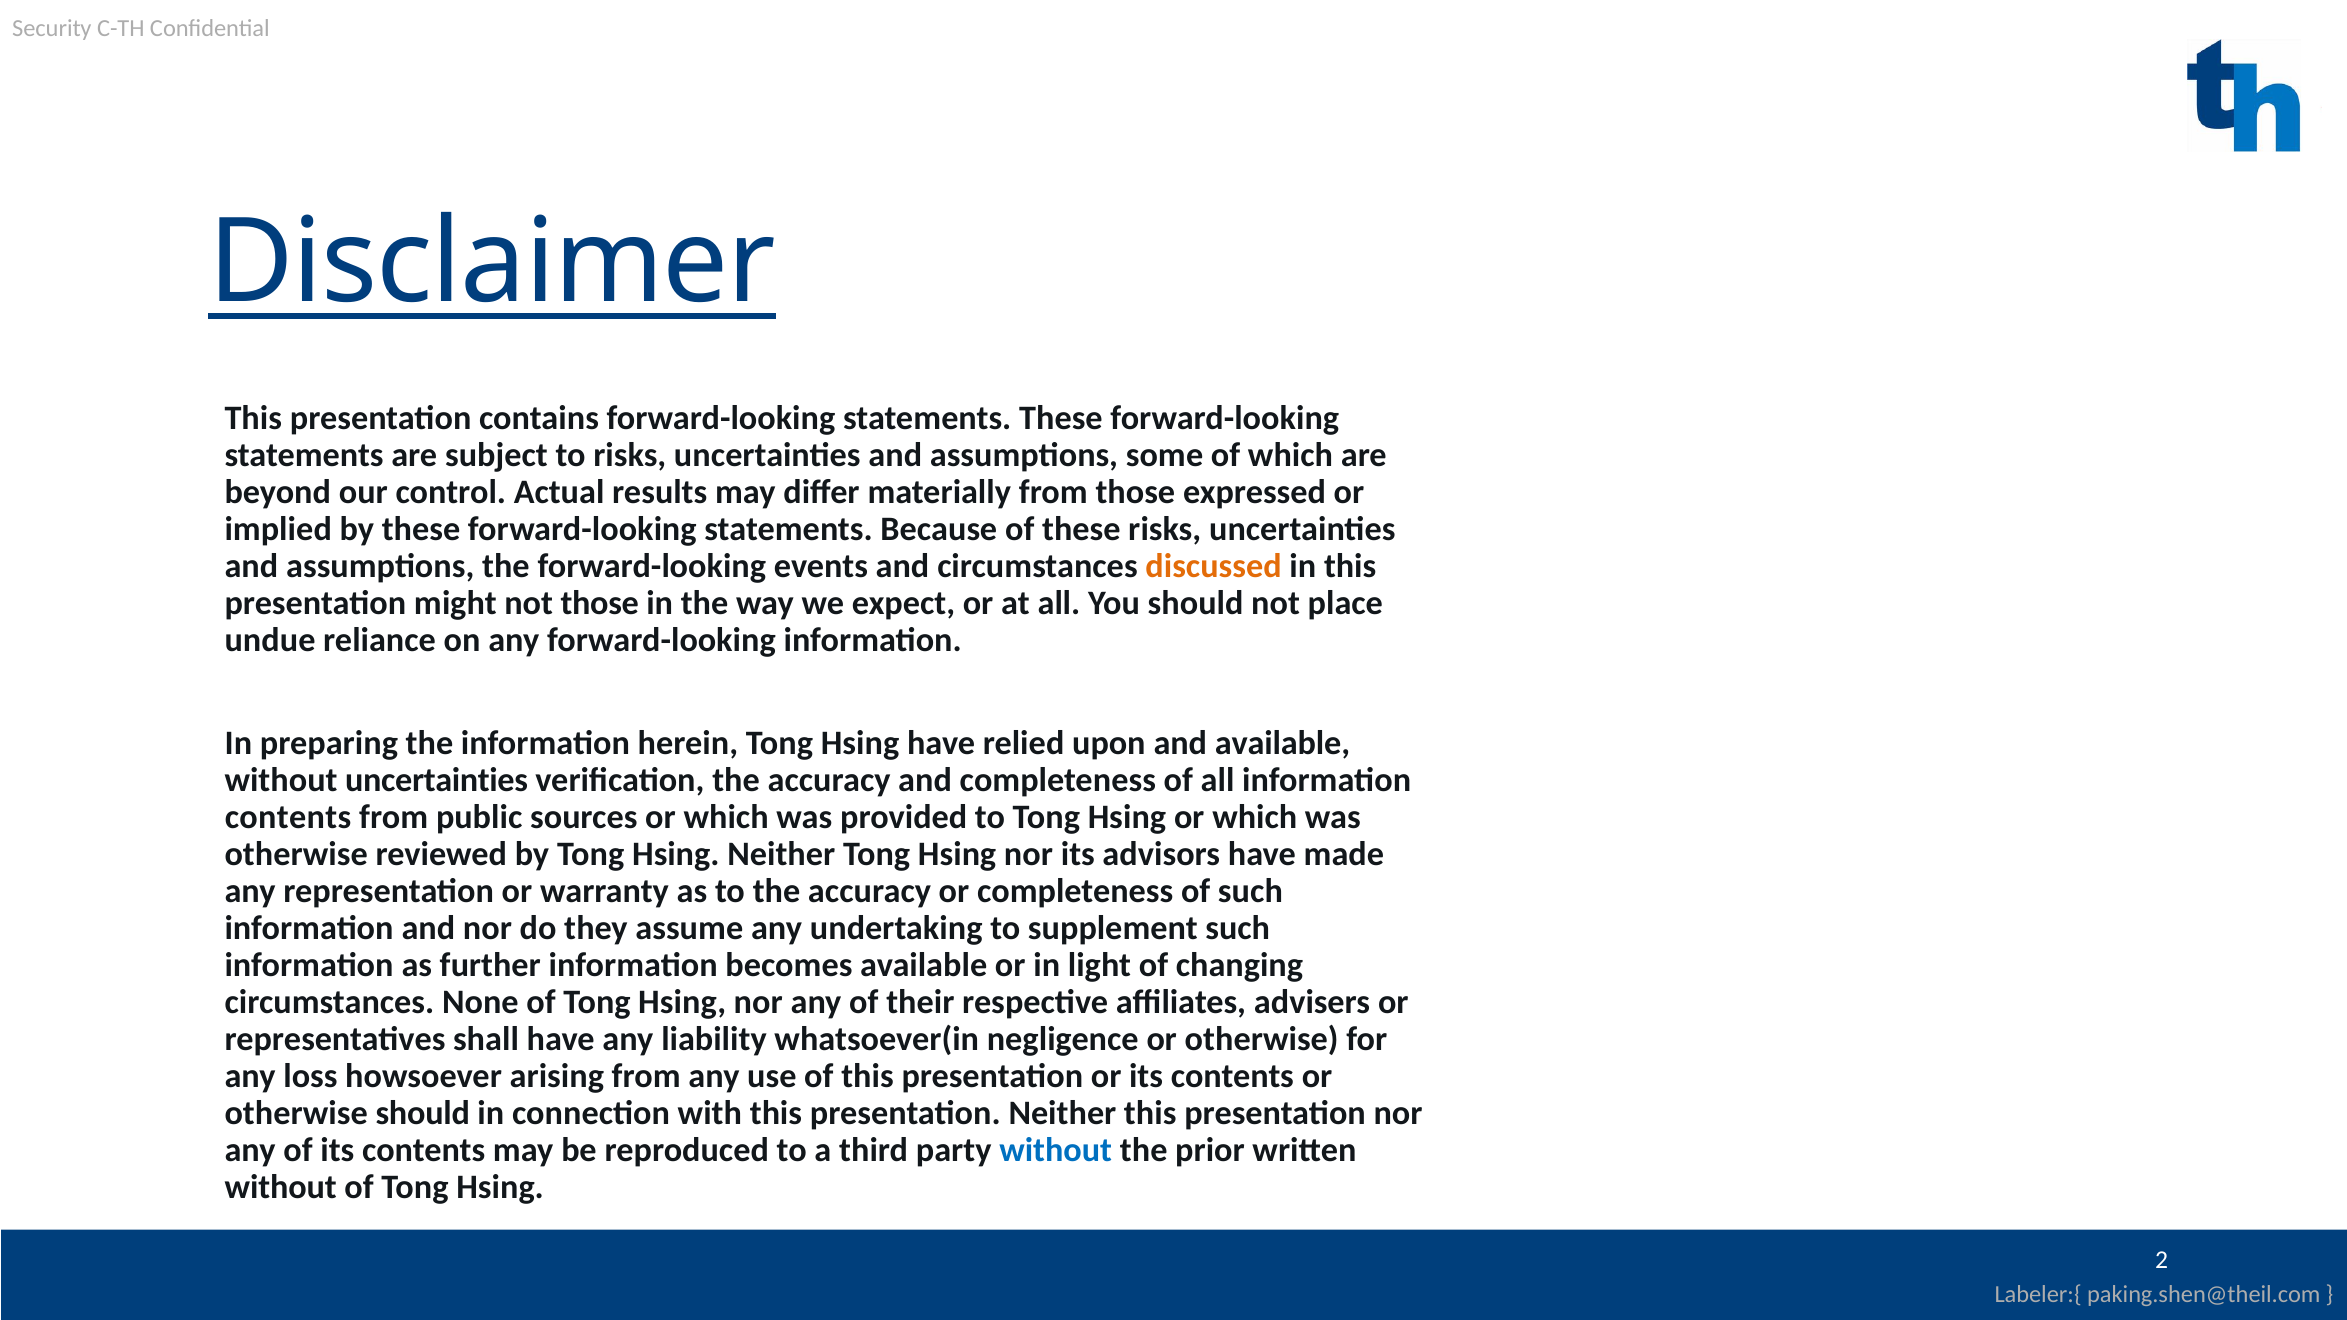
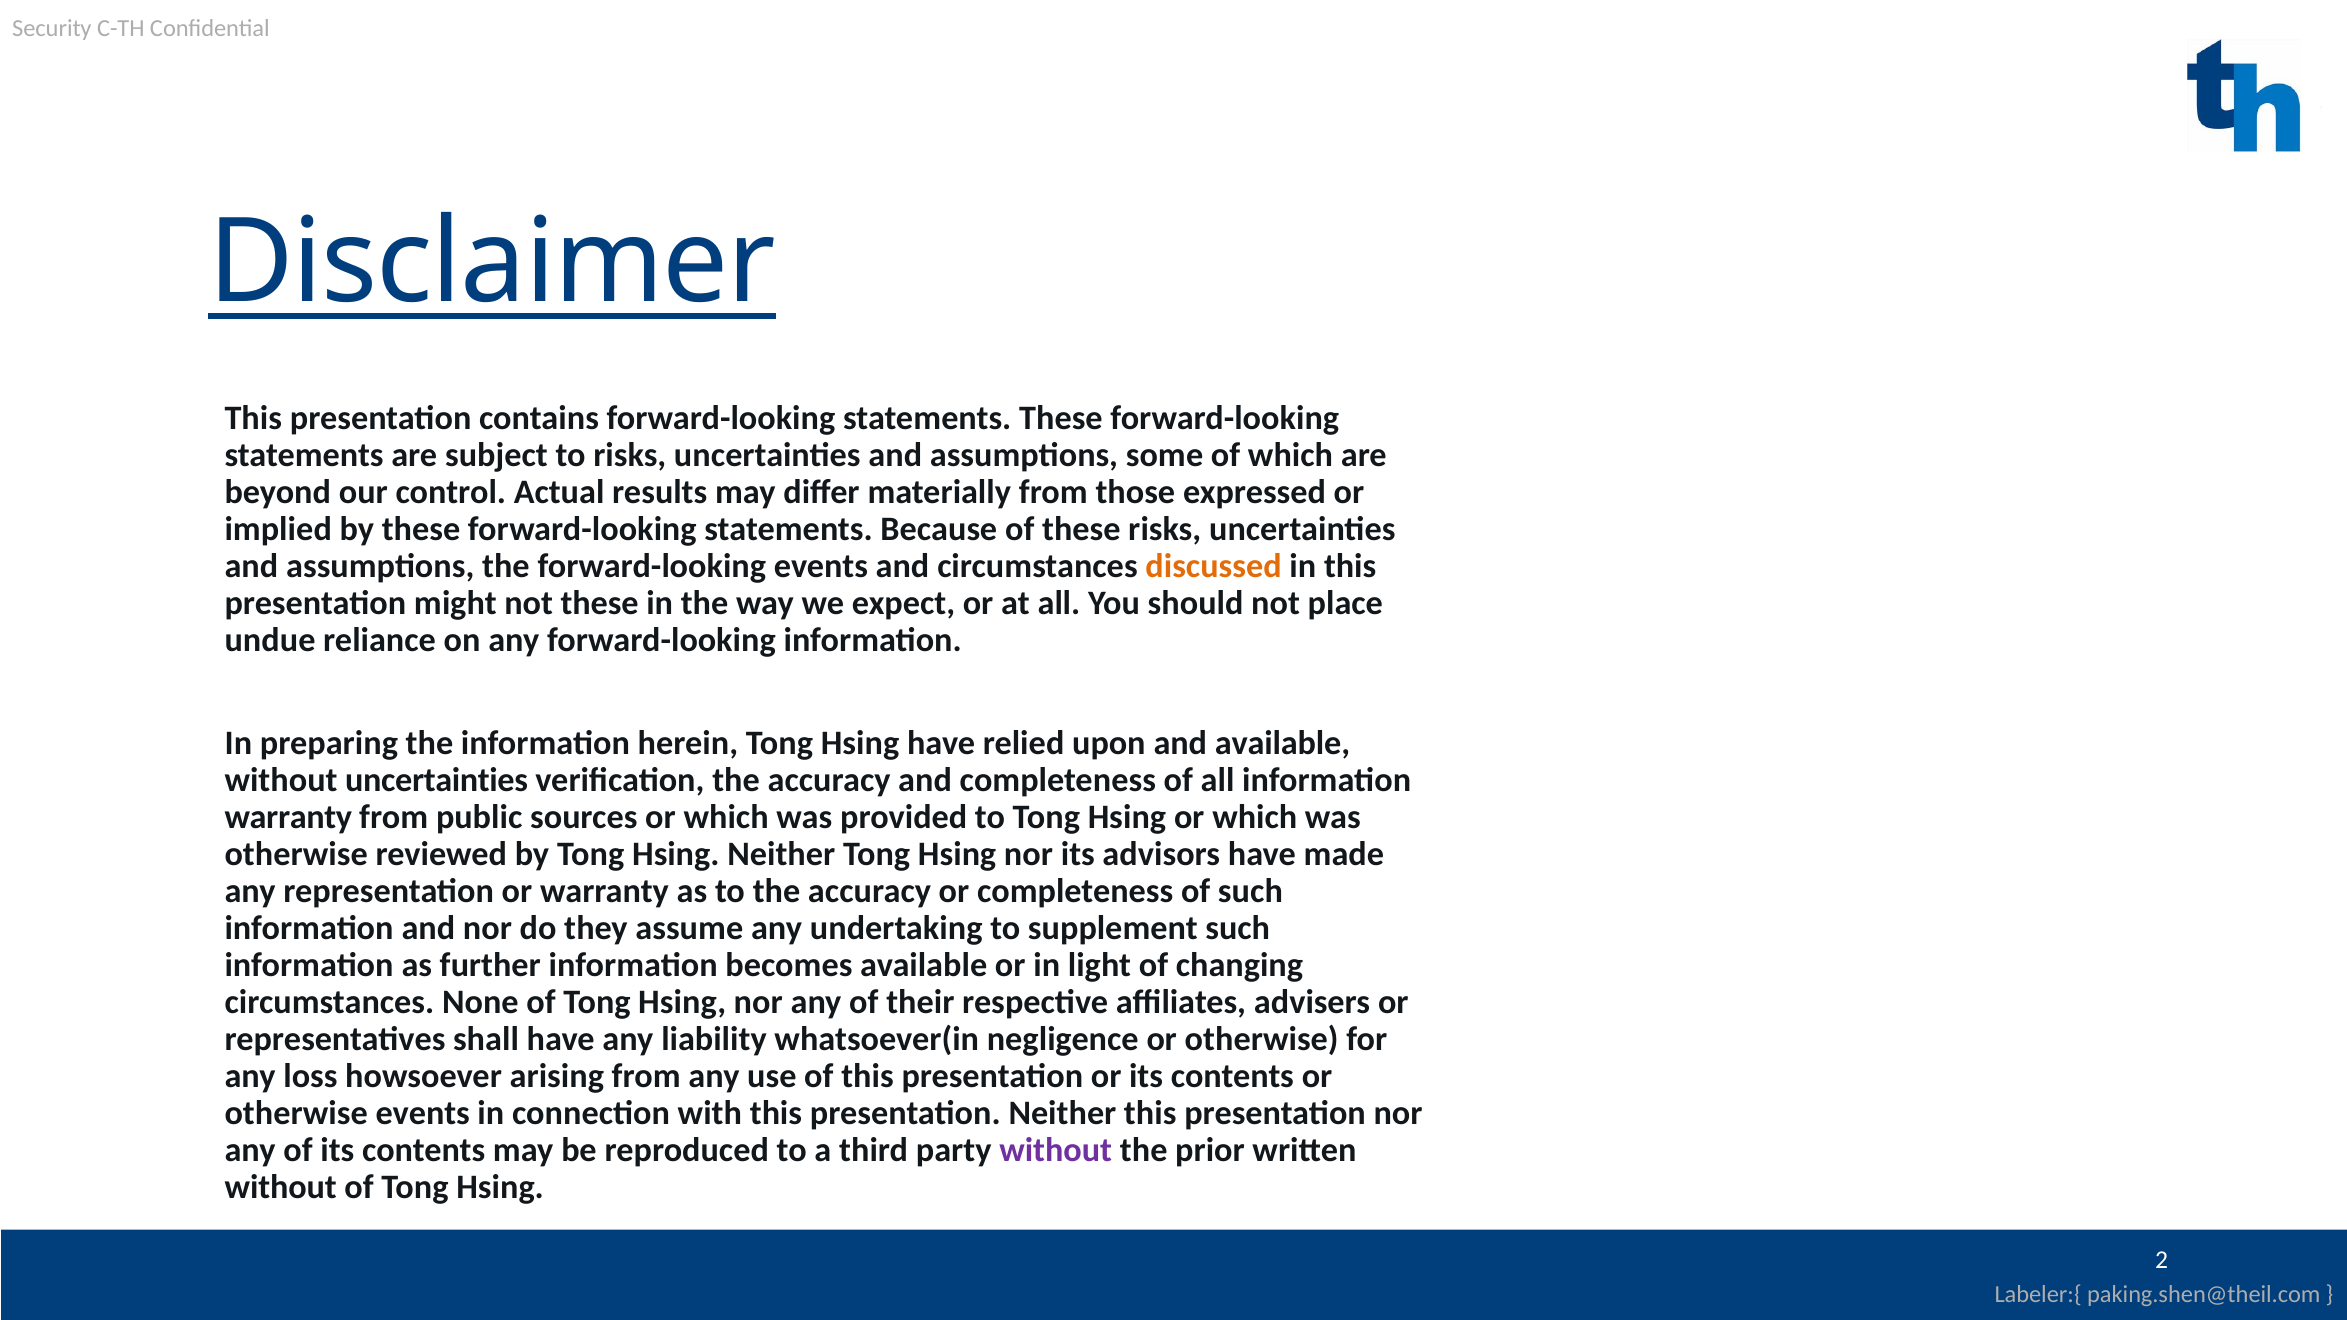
not those: those -> these
contents at (288, 817): contents -> warranty
otherwise should: should -> events
without at (1056, 1150) colour: blue -> purple
